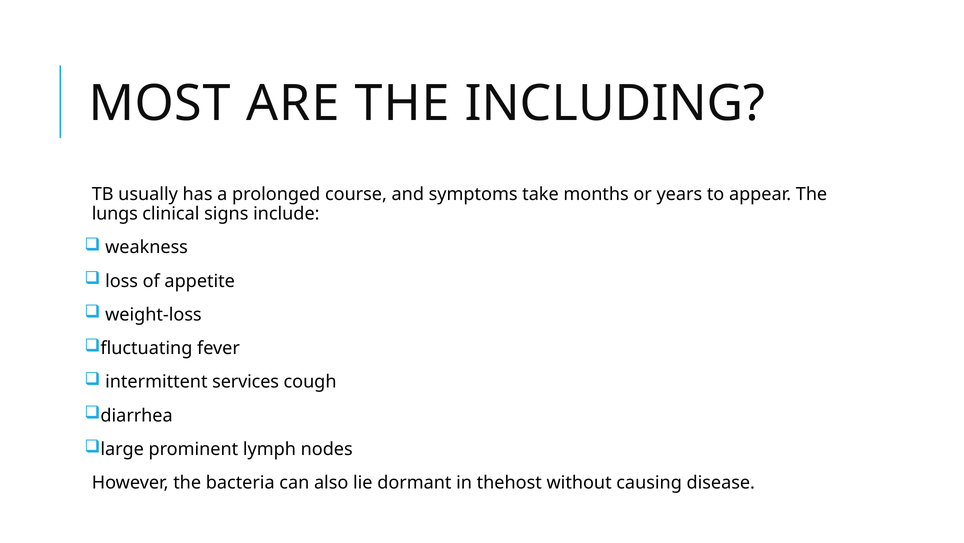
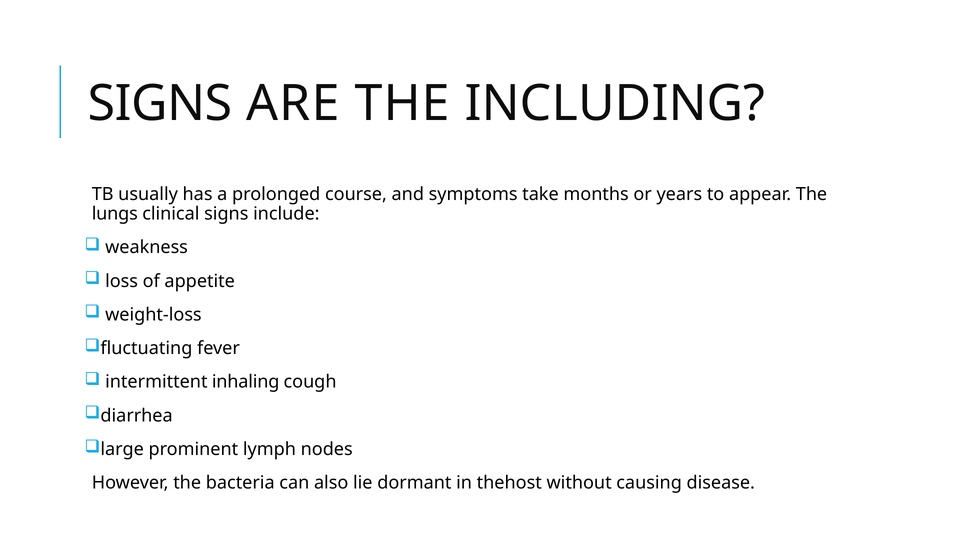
MOST at (160, 103): MOST -> SIGNS
services: services -> inhaling
